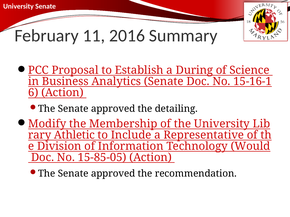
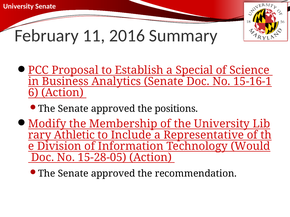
During: During -> Special
detailing: detailing -> positions
15-85-05: 15-85-05 -> 15-28-05
